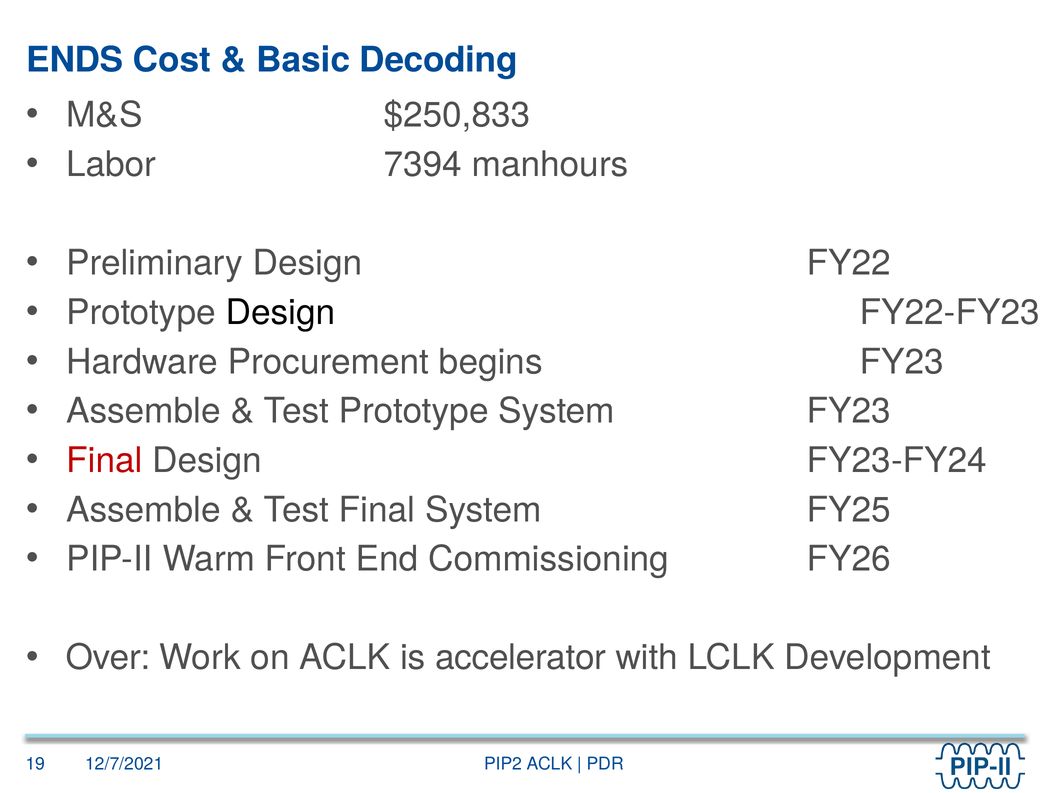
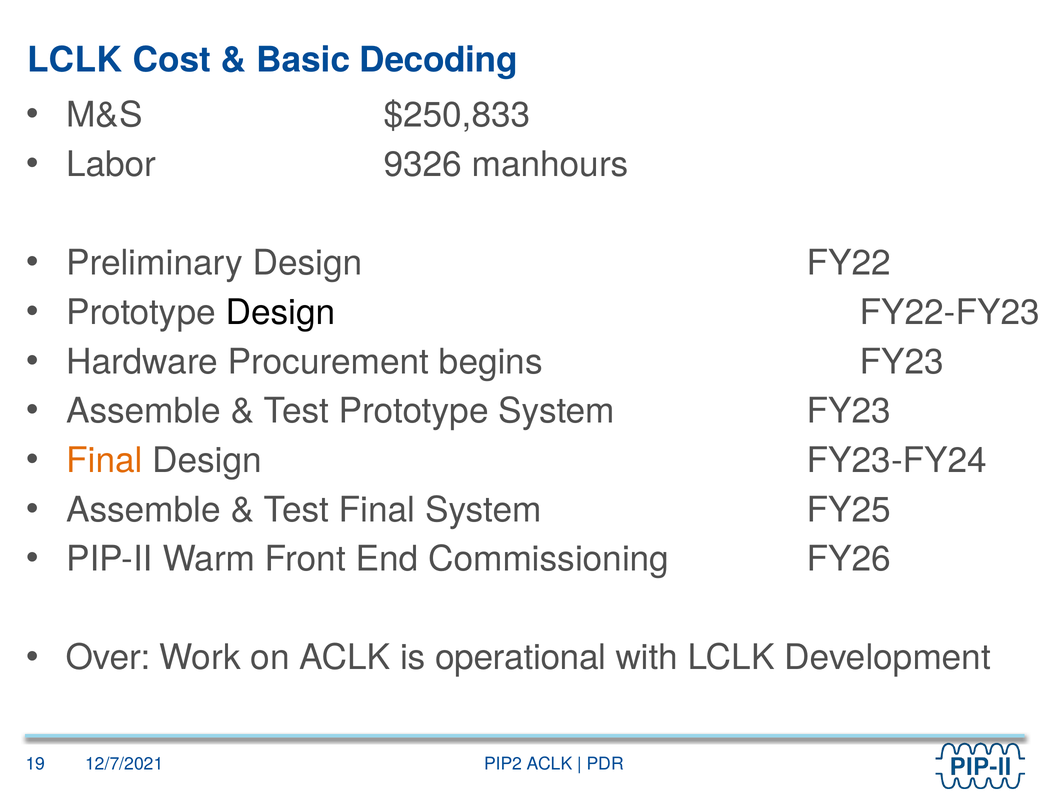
ENDS at (75, 60): ENDS -> LCLK
7394: 7394 -> 9326
Final at (104, 461) colour: red -> orange
accelerator: accelerator -> operational
